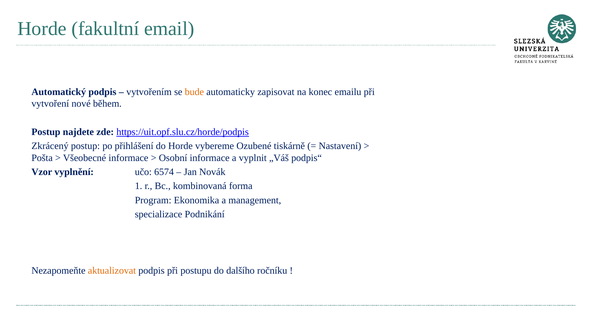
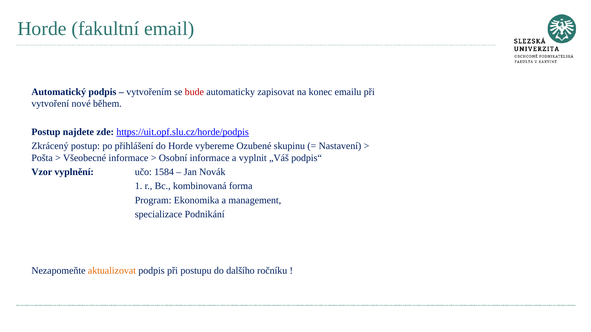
bude colour: orange -> red
tiskárně: tiskárně -> skupinu
6574: 6574 -> 1584
